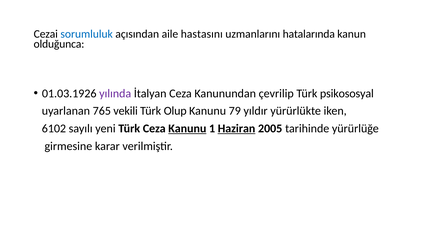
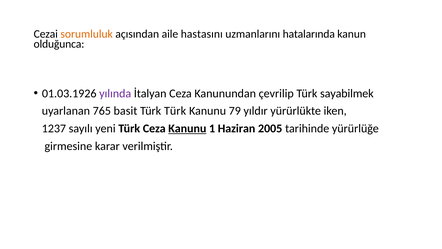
sorumluluk colour: blue -> orange
psikososyal: psikososyal -> sayabilmek
vekili: vekili -> basit
Türk Olup: Olup -> Türk
6102: 6102 -> 1237
Haziran underline: present -> none
